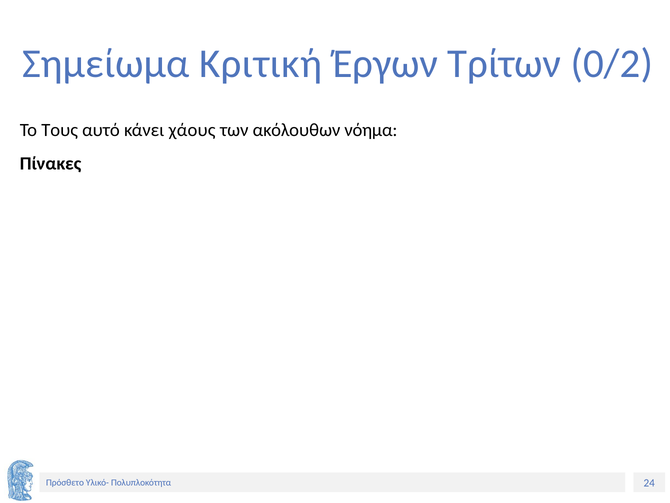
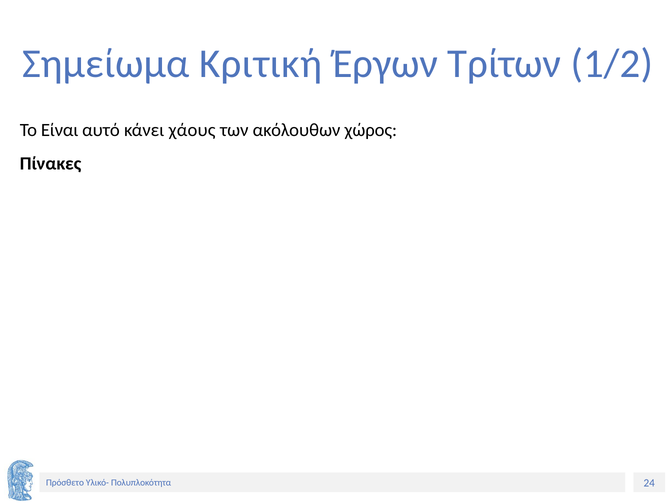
0/2: 0/2 -> 1/2
Τους: Τους -> Είναι
νόημα: νόημα -> χώρος
